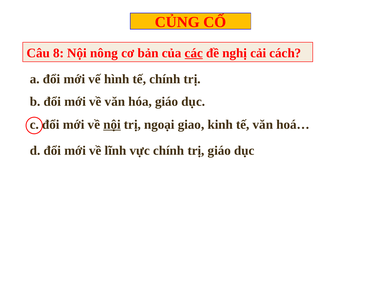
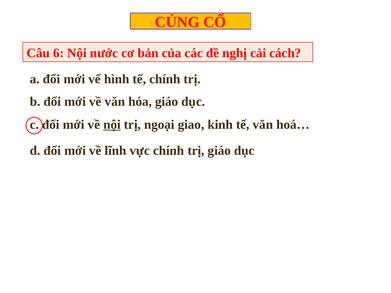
8: 8 -> 6
nông: nông -> nước
các underline: present -> none
